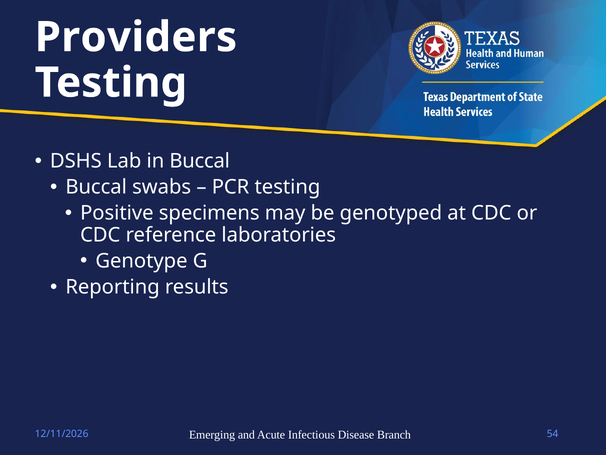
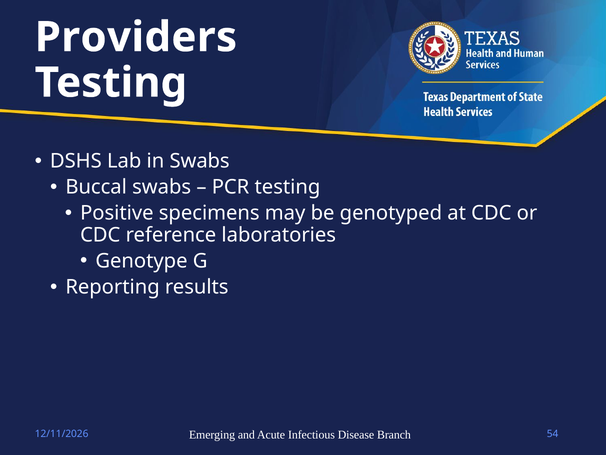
in Buccal: Buccal -> Swabs
